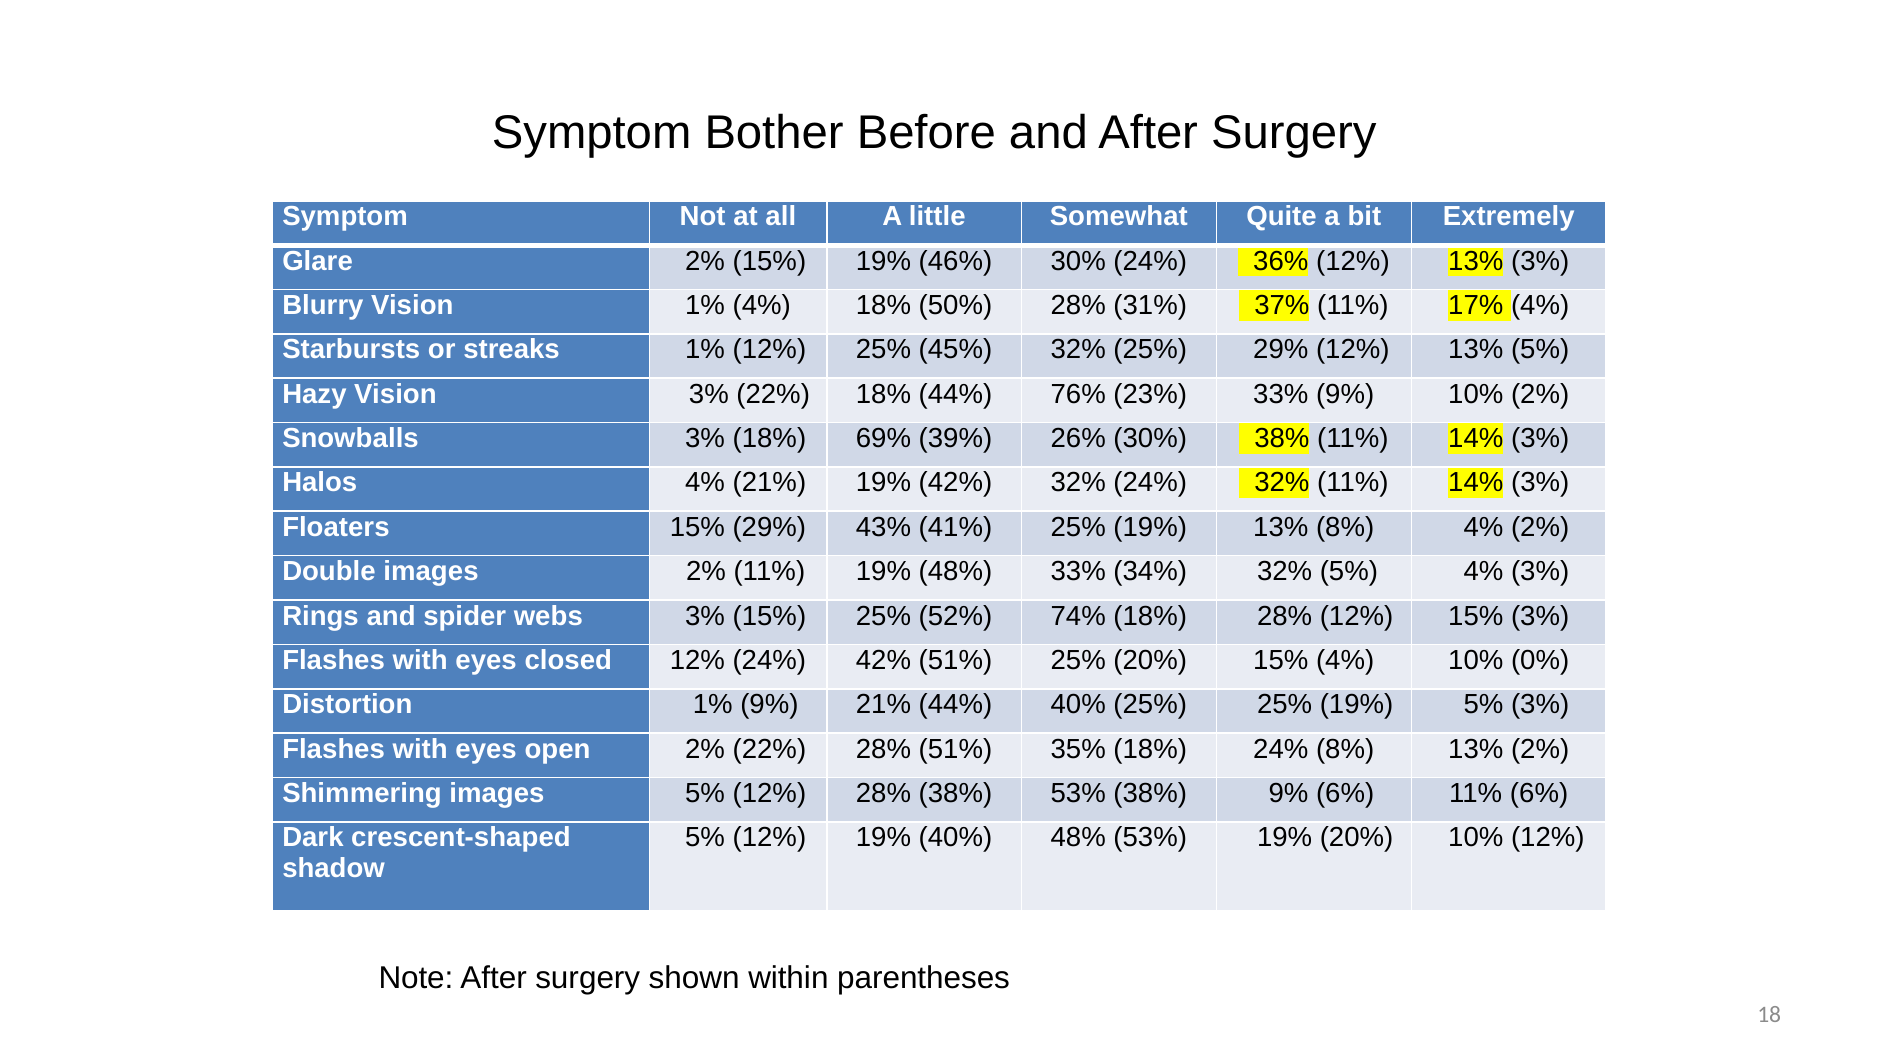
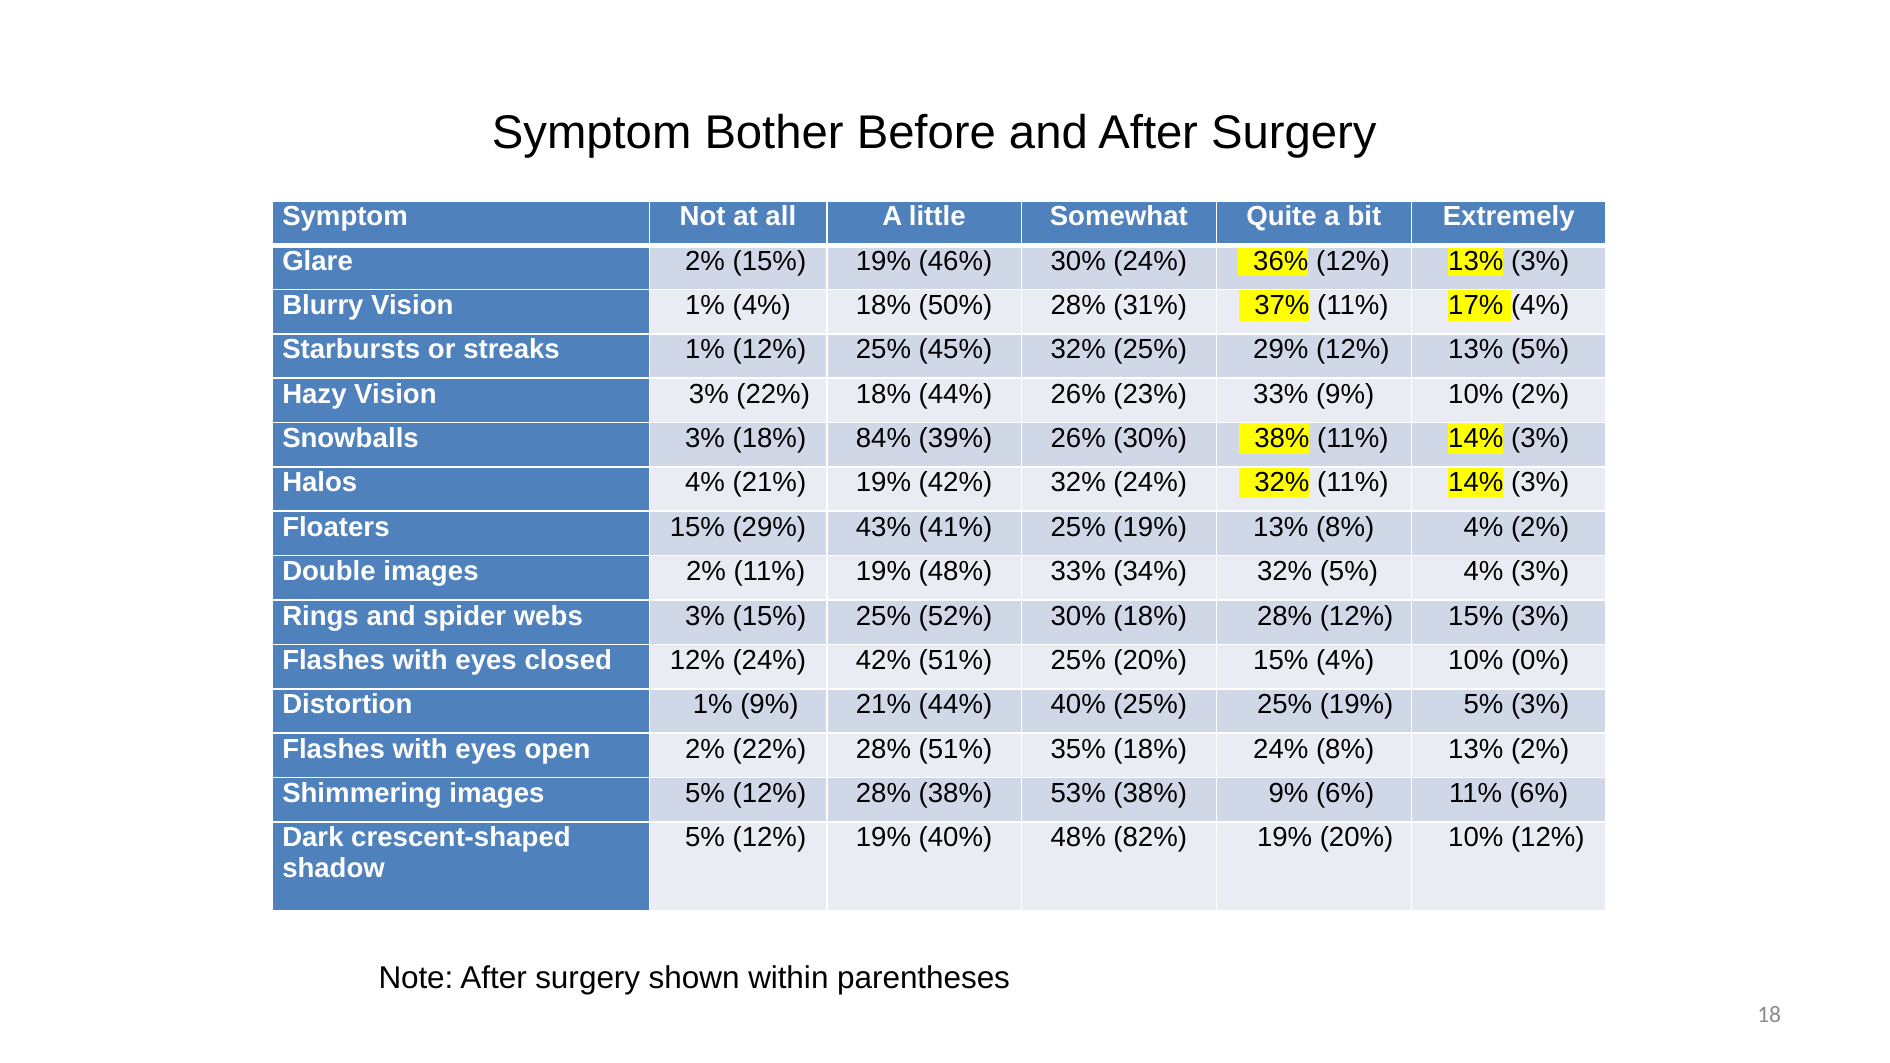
44% 76%: 76% -> 26%
69%: 69% -> 84%
52% 74%: 74% -> 30%
48% 53%: 53% -> 82%
